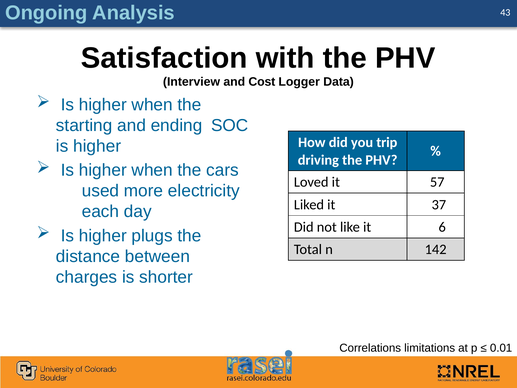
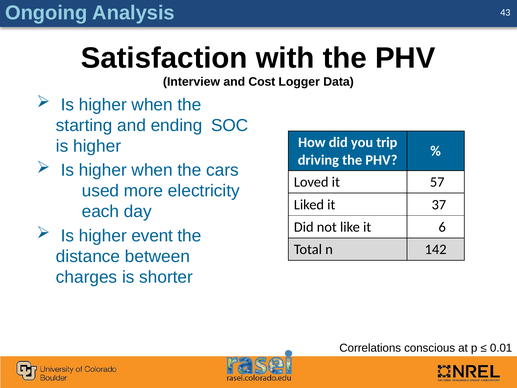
plugs: plugs -> event
limitations: limitations -> conscious
